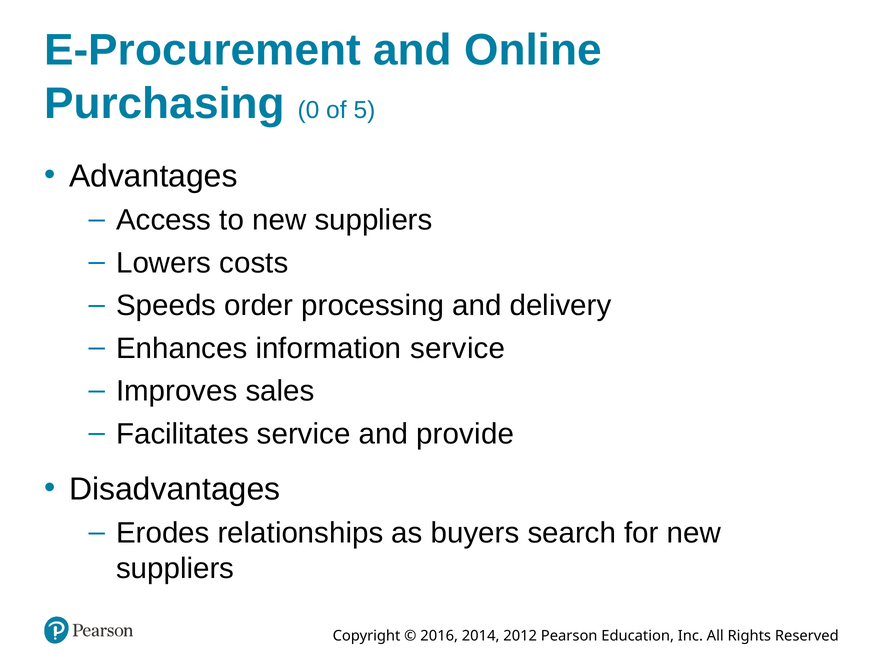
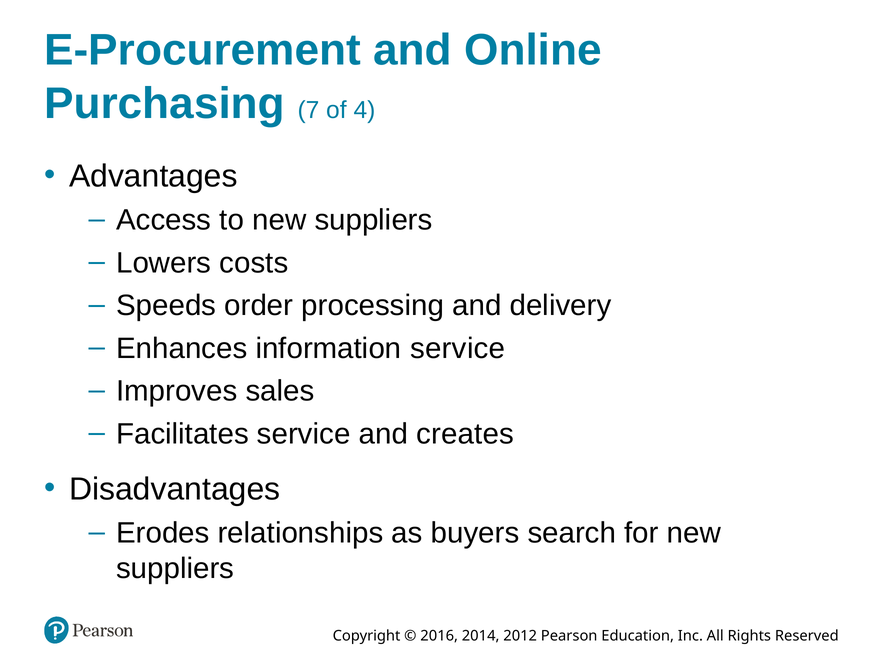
0: 0 -> 7
5: 5 -> 4
provide: provide -> creates
